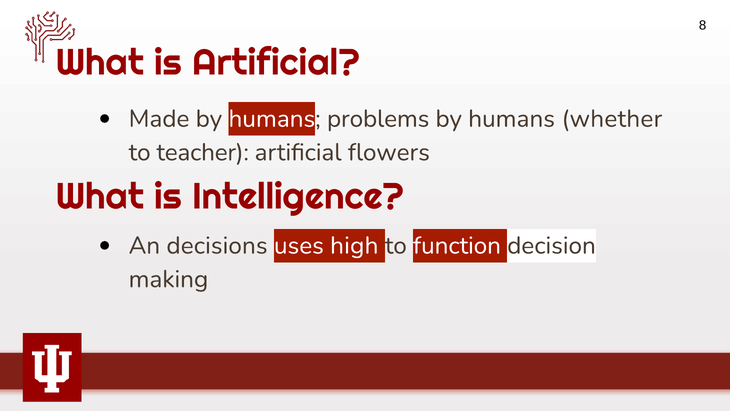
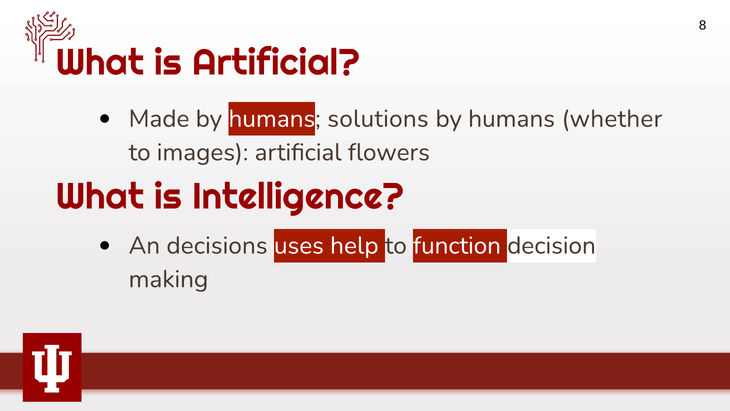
problems: problems -> solutions
teacher: teacher -> images
high: high -> help
